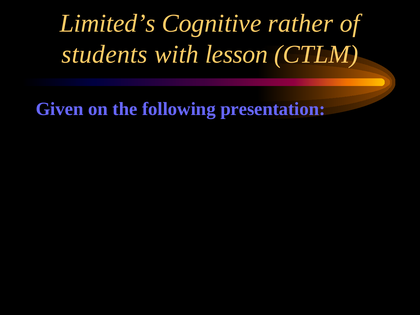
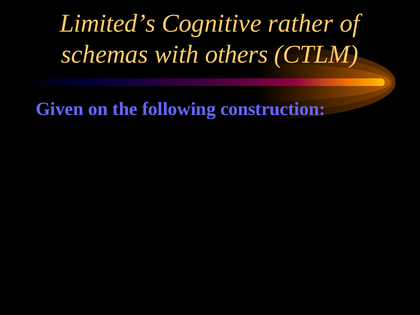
students: students -> schemas
lesson: lesson -> others
presentation: presentation -> construction
